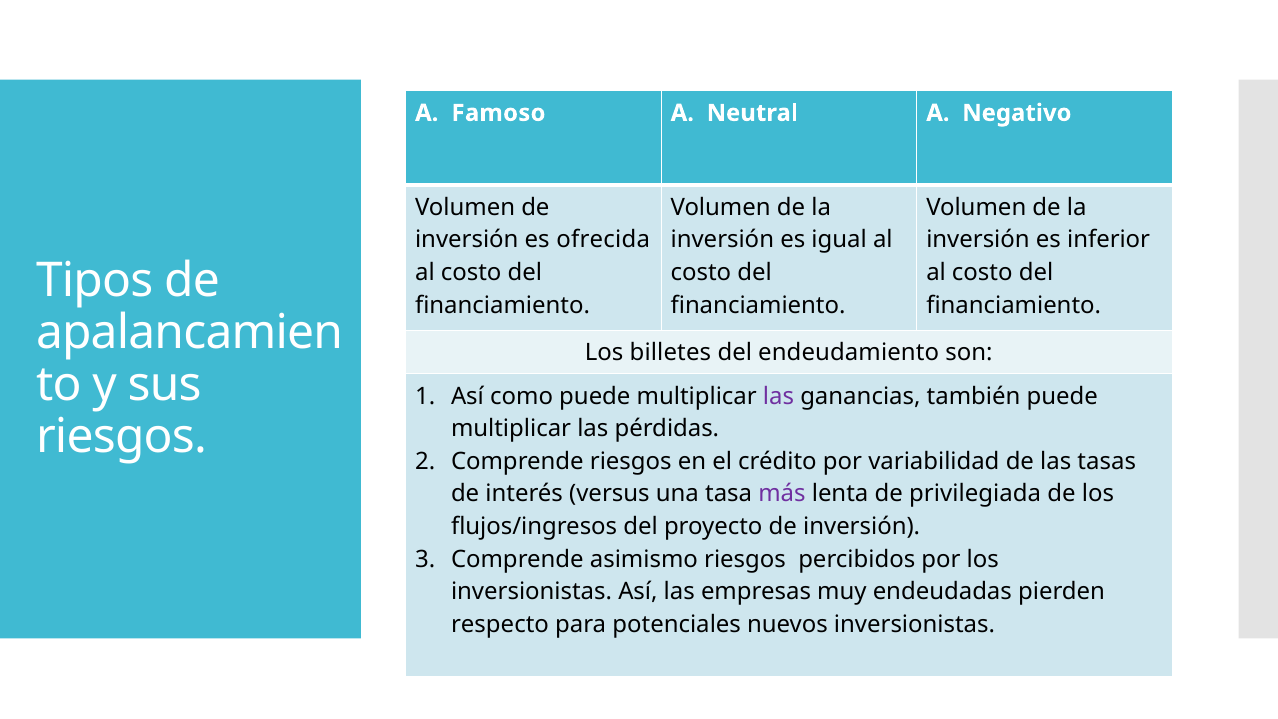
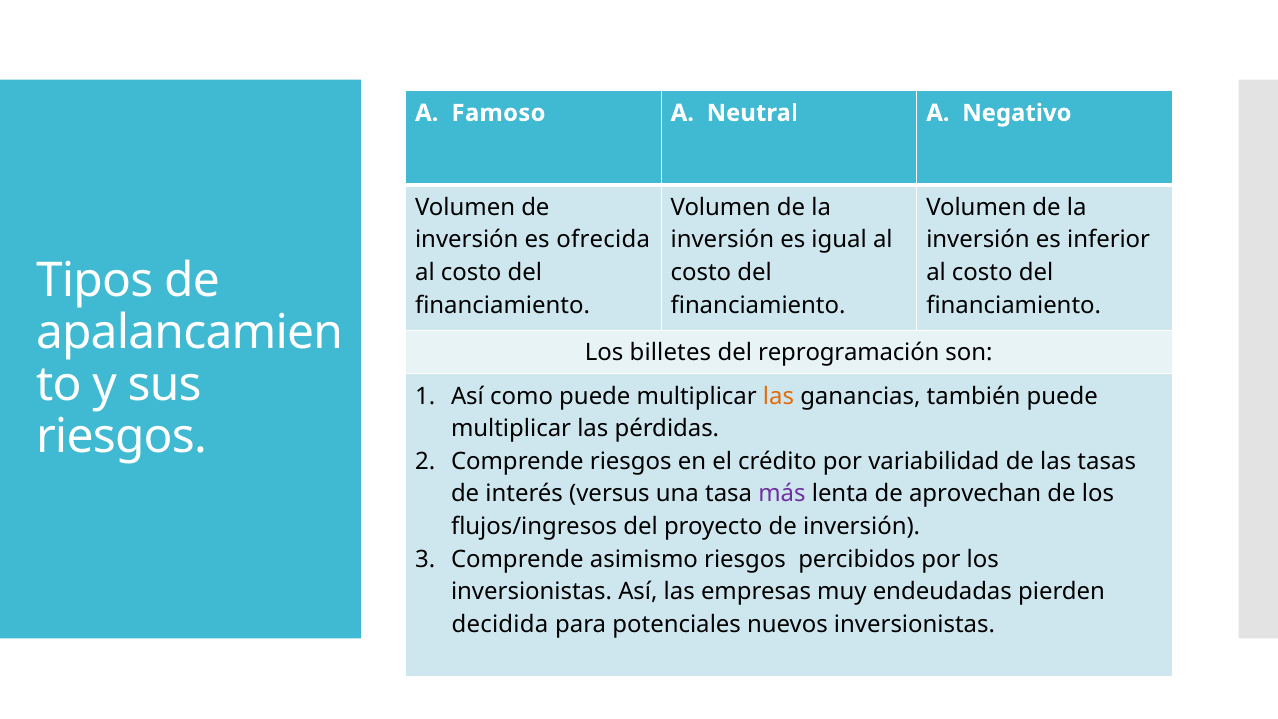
endeudamiento: endeudamiento -> reprogramación
las at (779, 396) colour: purple -> orange
privilegiada: privilegiada -> aprovechan
respecto: respecto -> decidida
